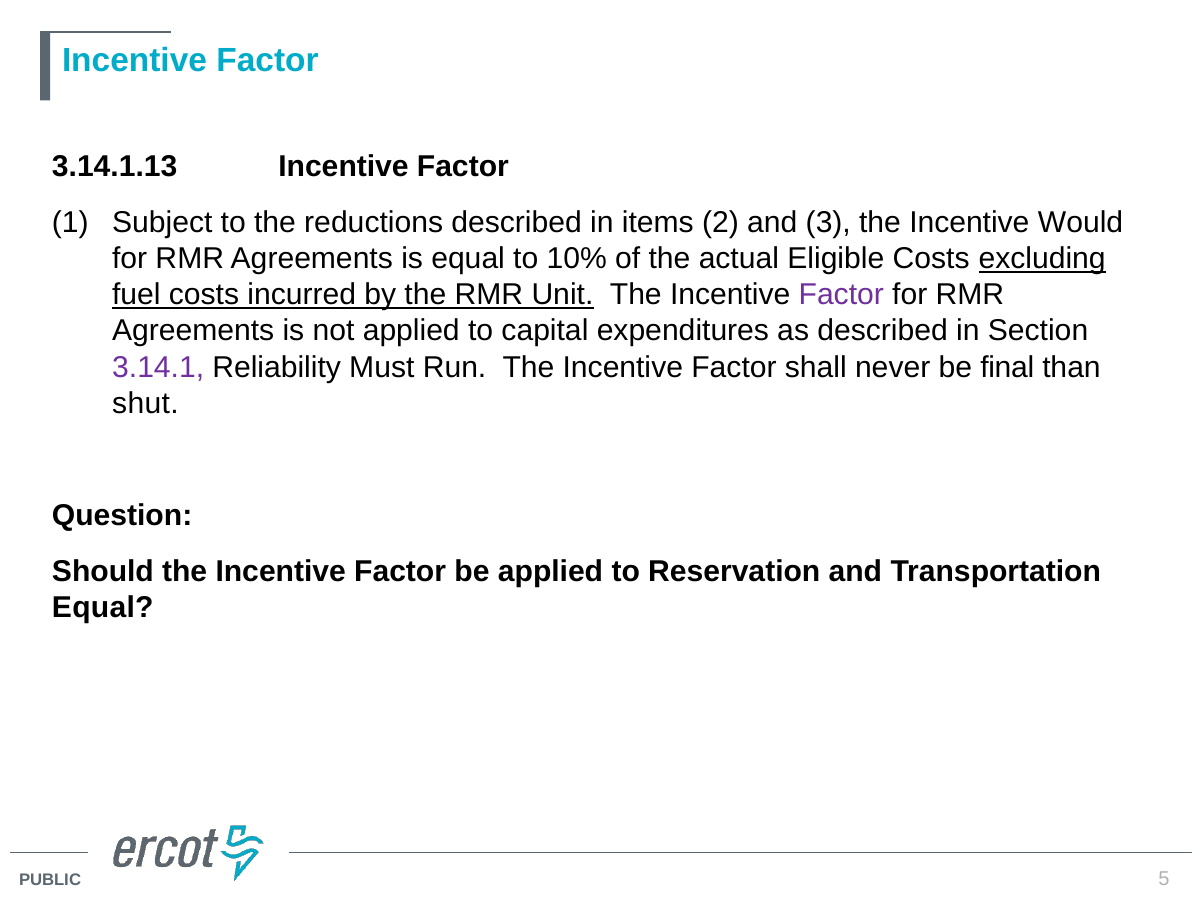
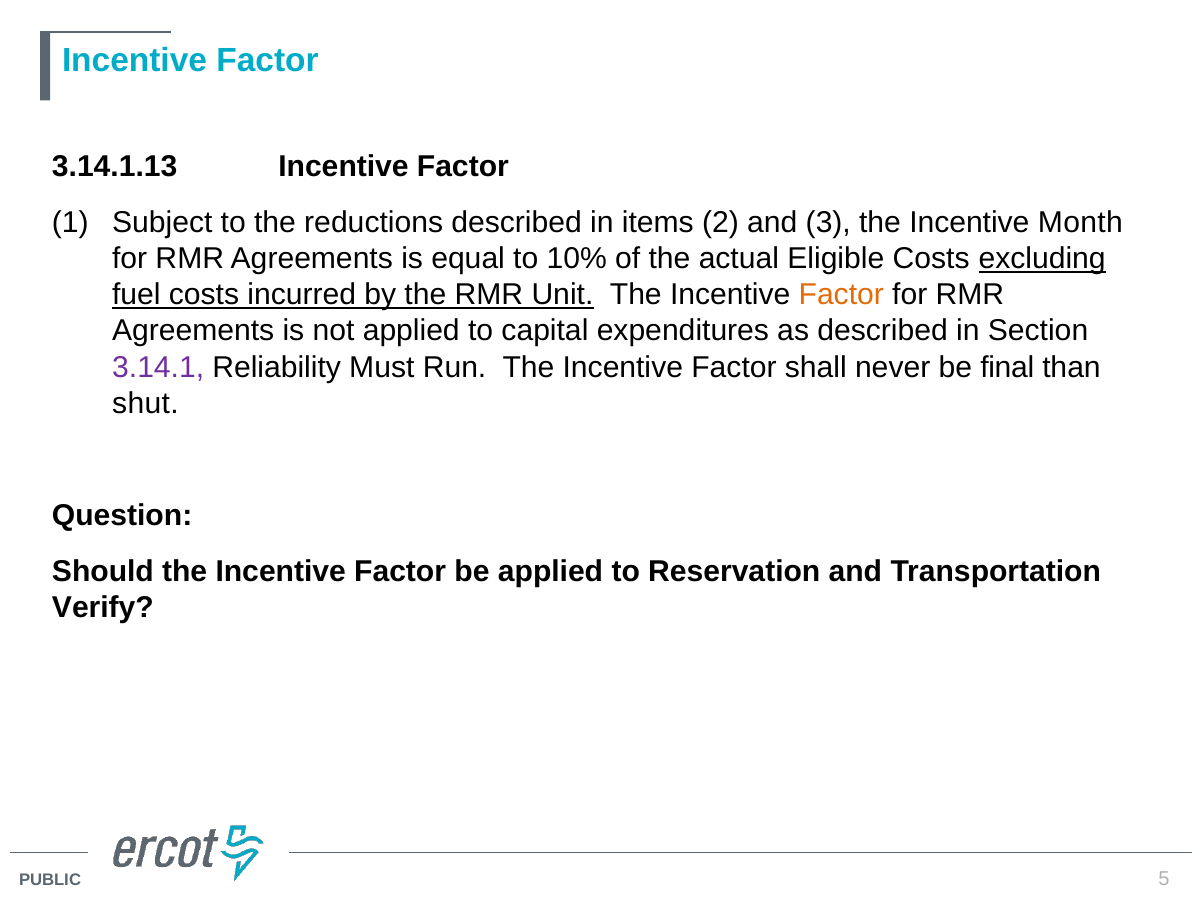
Would: Would -> Month
Factor at (841, 295) colour: purple -> orange
Equal at (103, 608): Equal -> Verify
